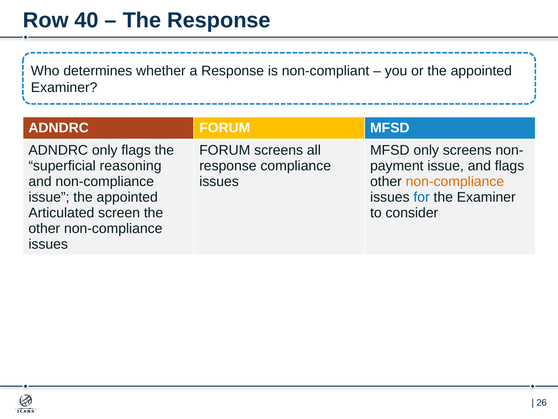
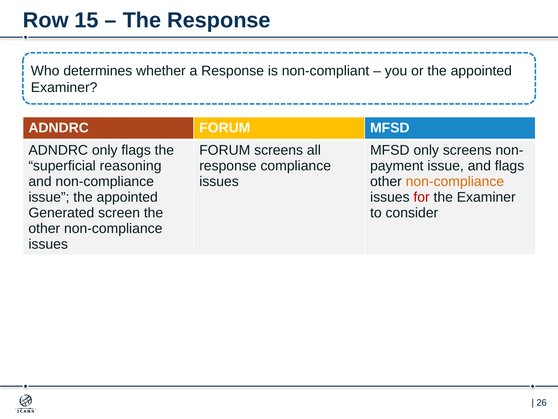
40: 40 -> 15
for colour: blue -> red
Articulated: Articulated -> Generated
